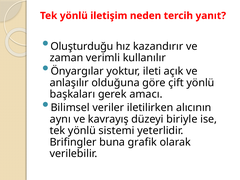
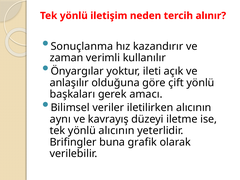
yanıt: yanıt -> alınır
Oluşturduğu: Oluşturduğu -> Sonuçlanma
biriyle: biriyle -> iletme
yönlü sistemi: sistemi -> alıcının
